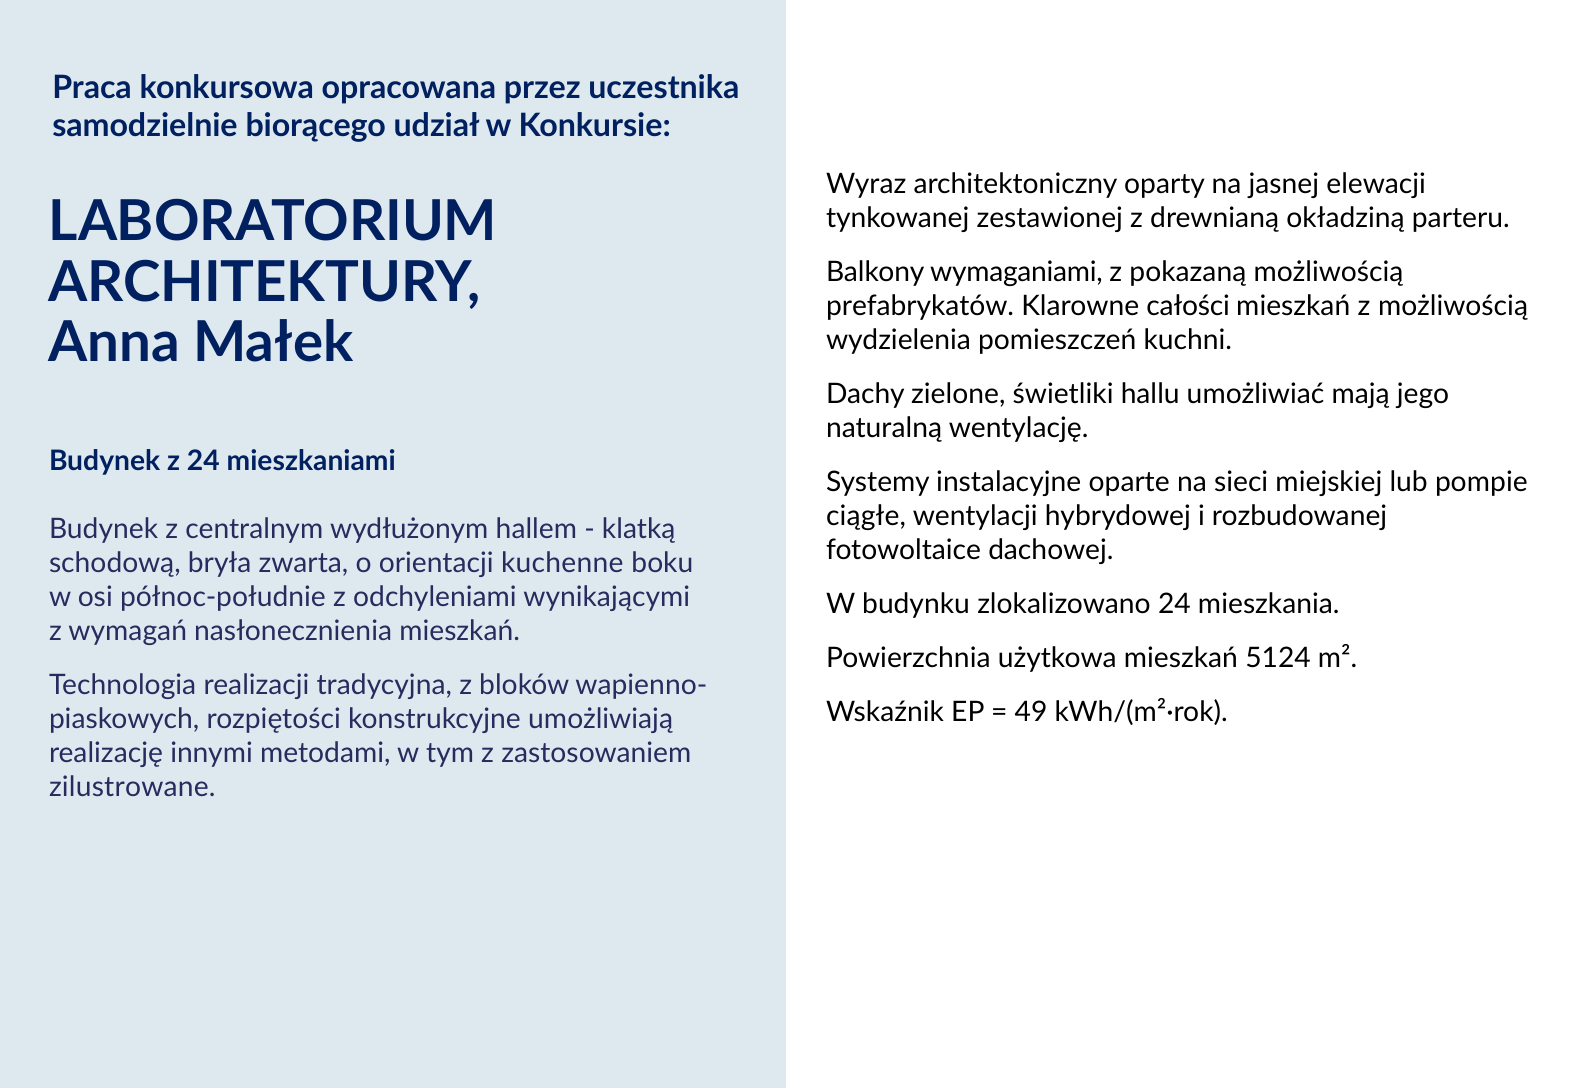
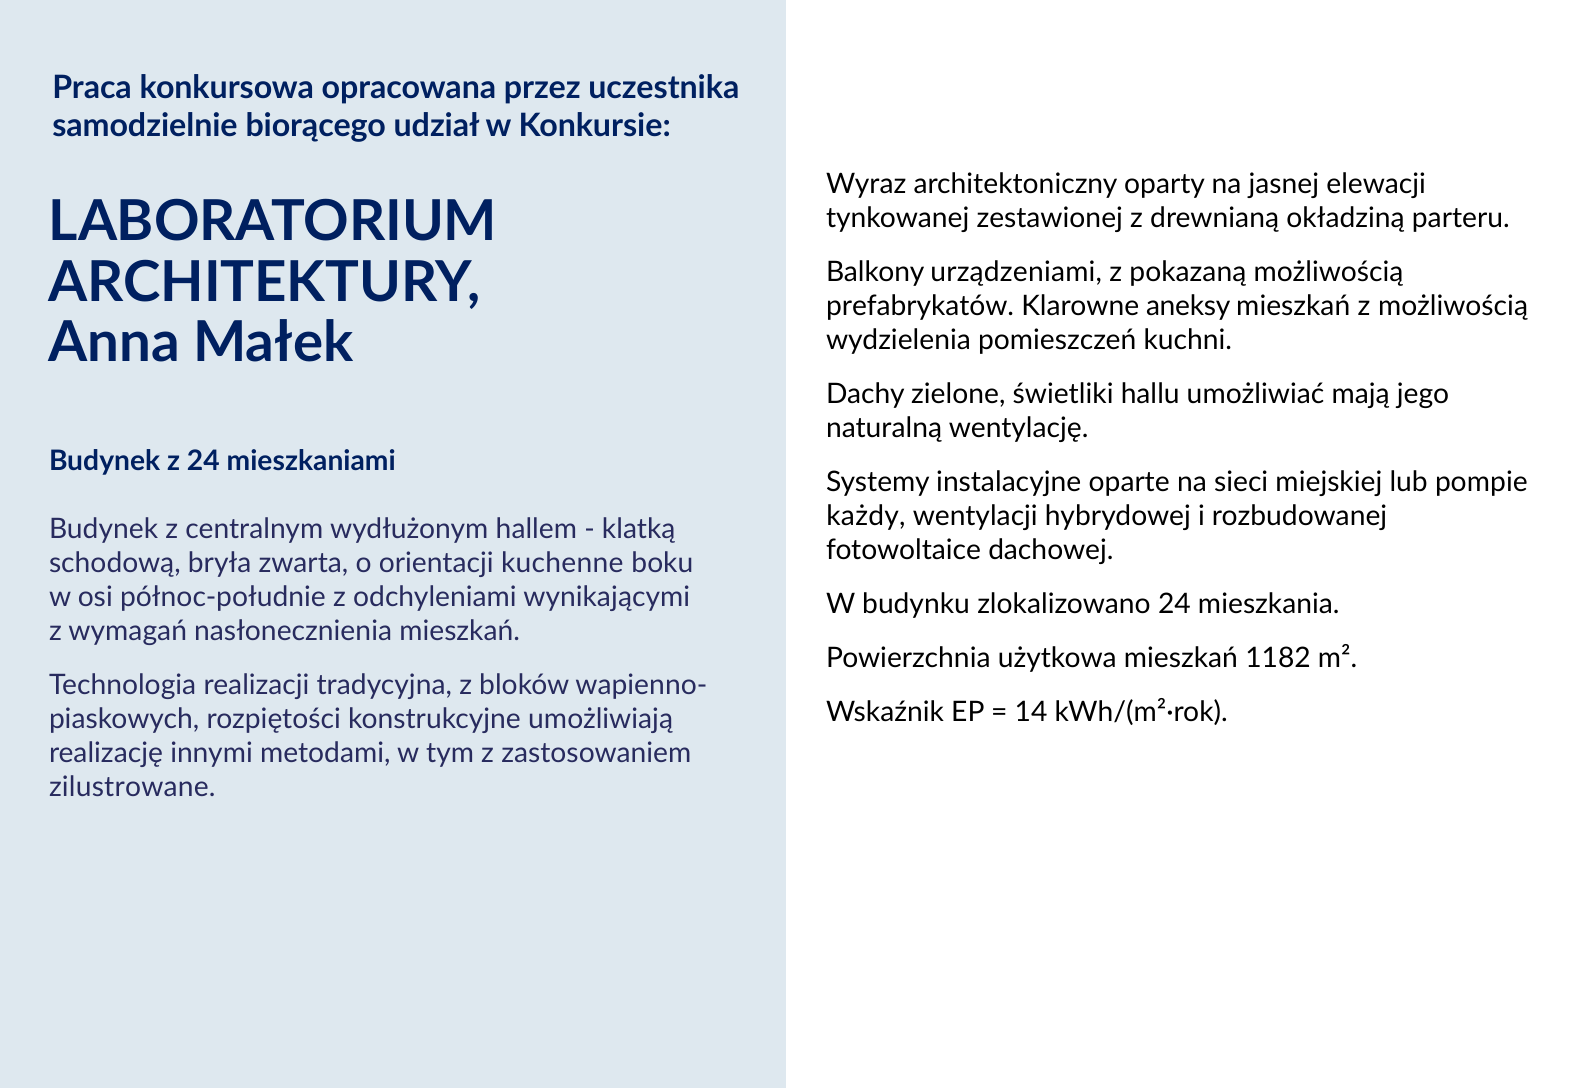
wymaganiami: wymaganiami -> urządzeniami
całości: całości -> aneksy
ciągłe: ciągłe -> każdy
5124: 5124 -> 1182
49: 49 -> 14
